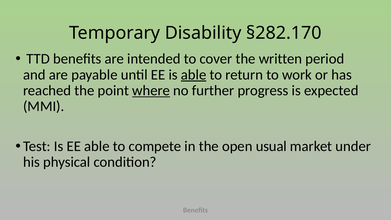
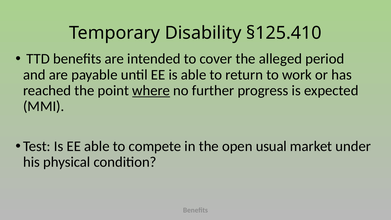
§282.170: §282.170 -> §125.410
written: written -> alleged
able at (194, 75) underline: present -> none
